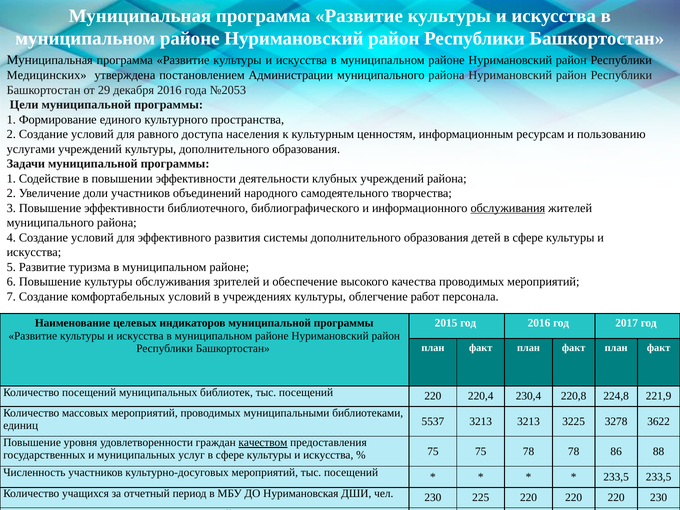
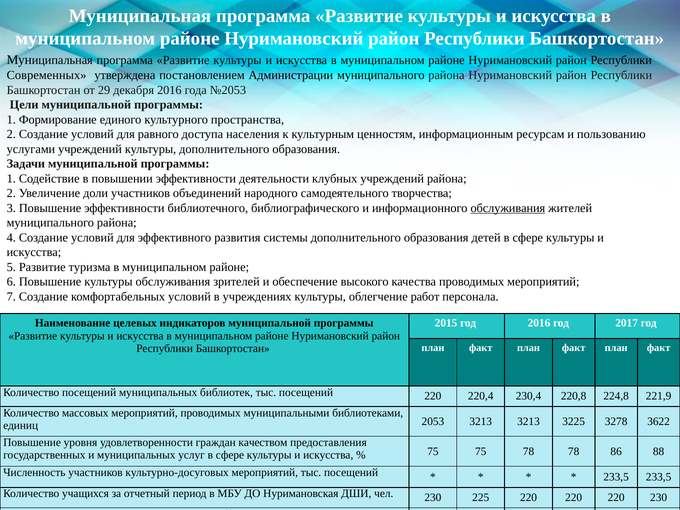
Медицинских: Медицинских -> Современных
5537: 5537 -> 2053
качеством underline: present -> none
